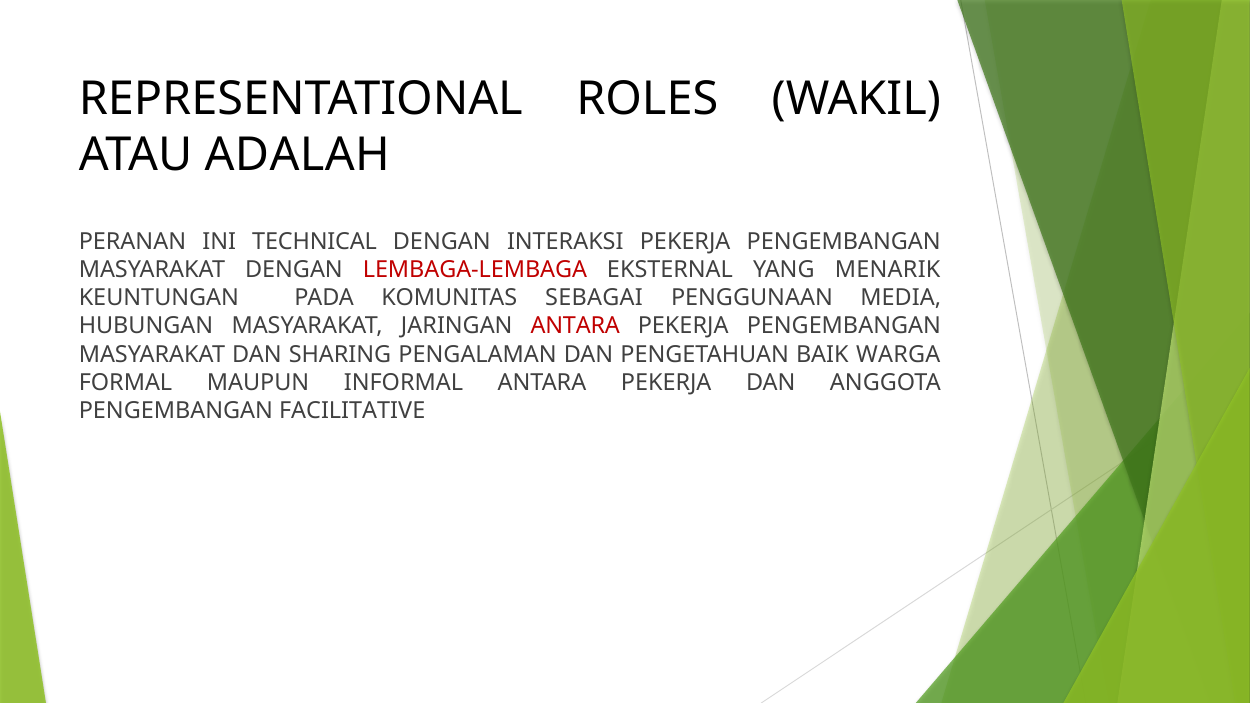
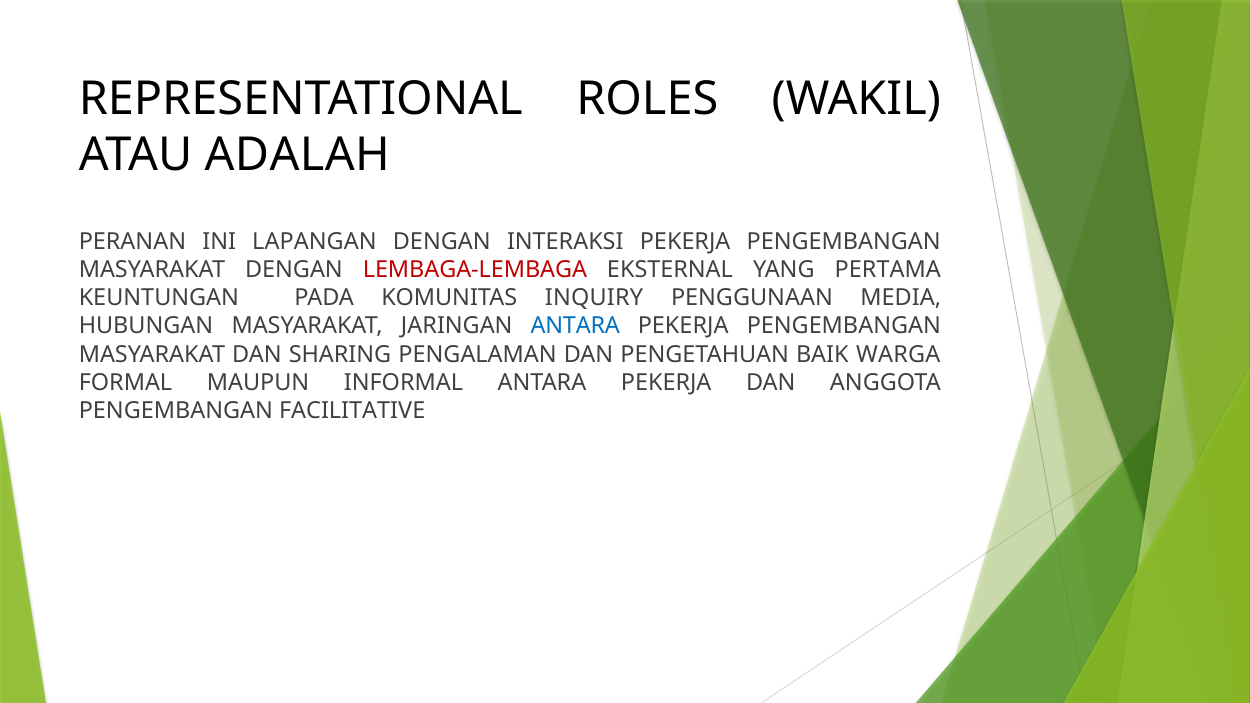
TECHNICAL: TECHNICAL -> LAPANGAN
MENARIK: MENARIK -> PERTAMA
SEBAGAI: SEBAGAI -> INQUIRY
ANTARA at (575, 326) colour: red -> blue
